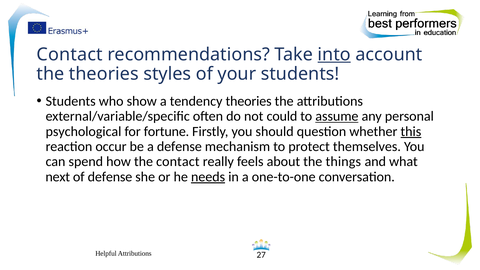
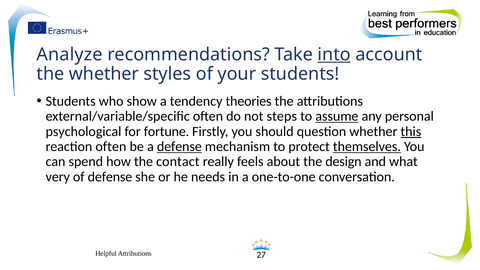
Contact at (70, 55): Contact -> Analyze
the theories: theories -> whether
could: could -> steps
reaction occur: occur -> often
defense at (179, 147) underline: none -> present
themselves underline: none -> present
things: things -> design
next: next -> very
needs underline: present -> none
